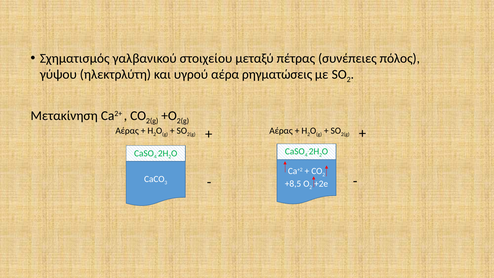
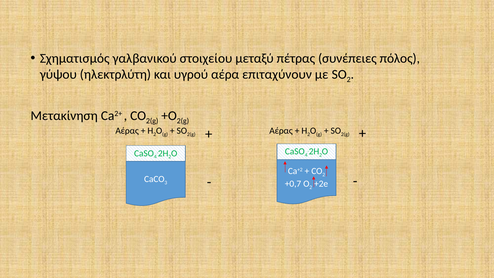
ρηγματώσεις: ρηγματώσεις -> επιταχύνουν
+8,5: +8,5 -> +0,7
